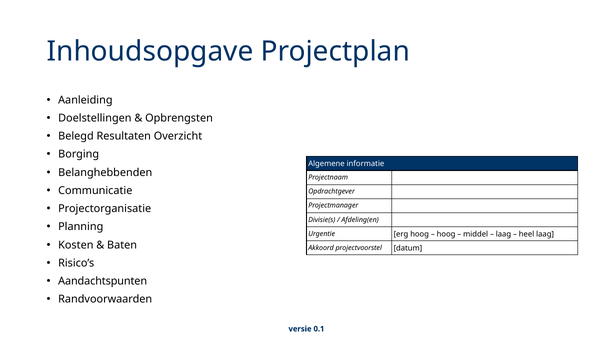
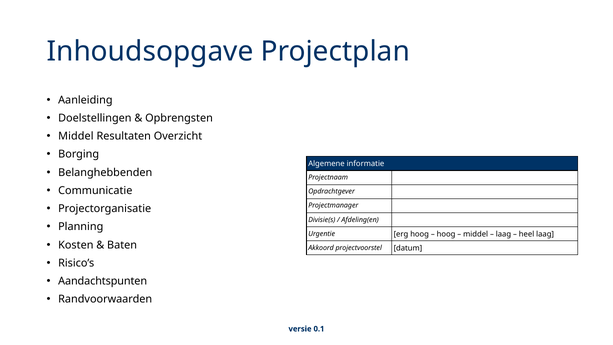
Belegd at (76, 136): Belegd -> Middel
